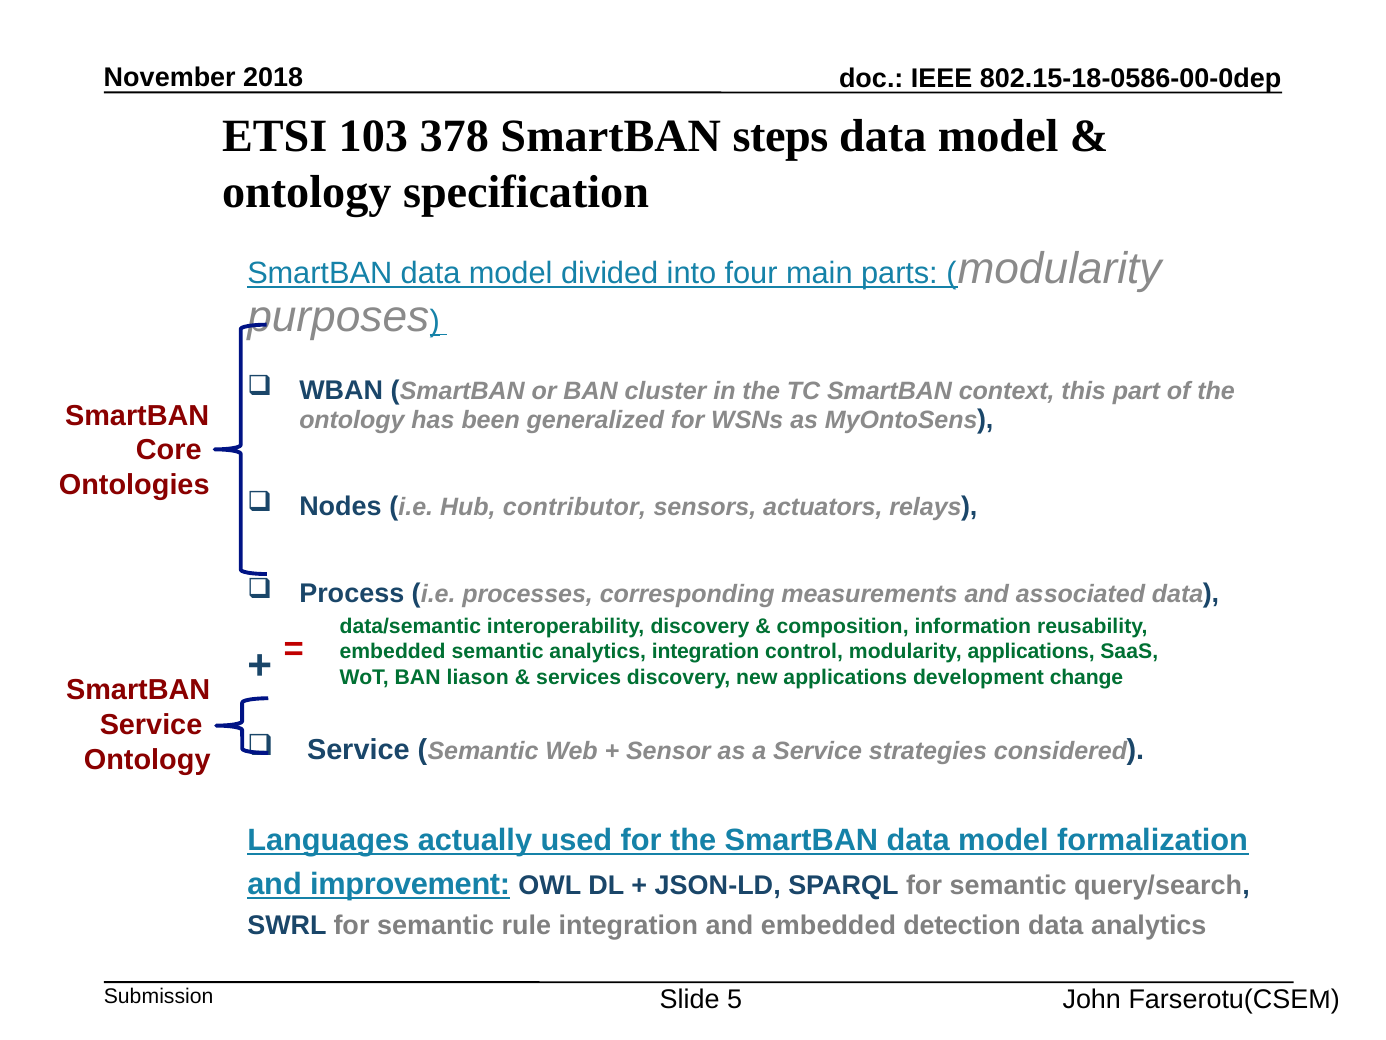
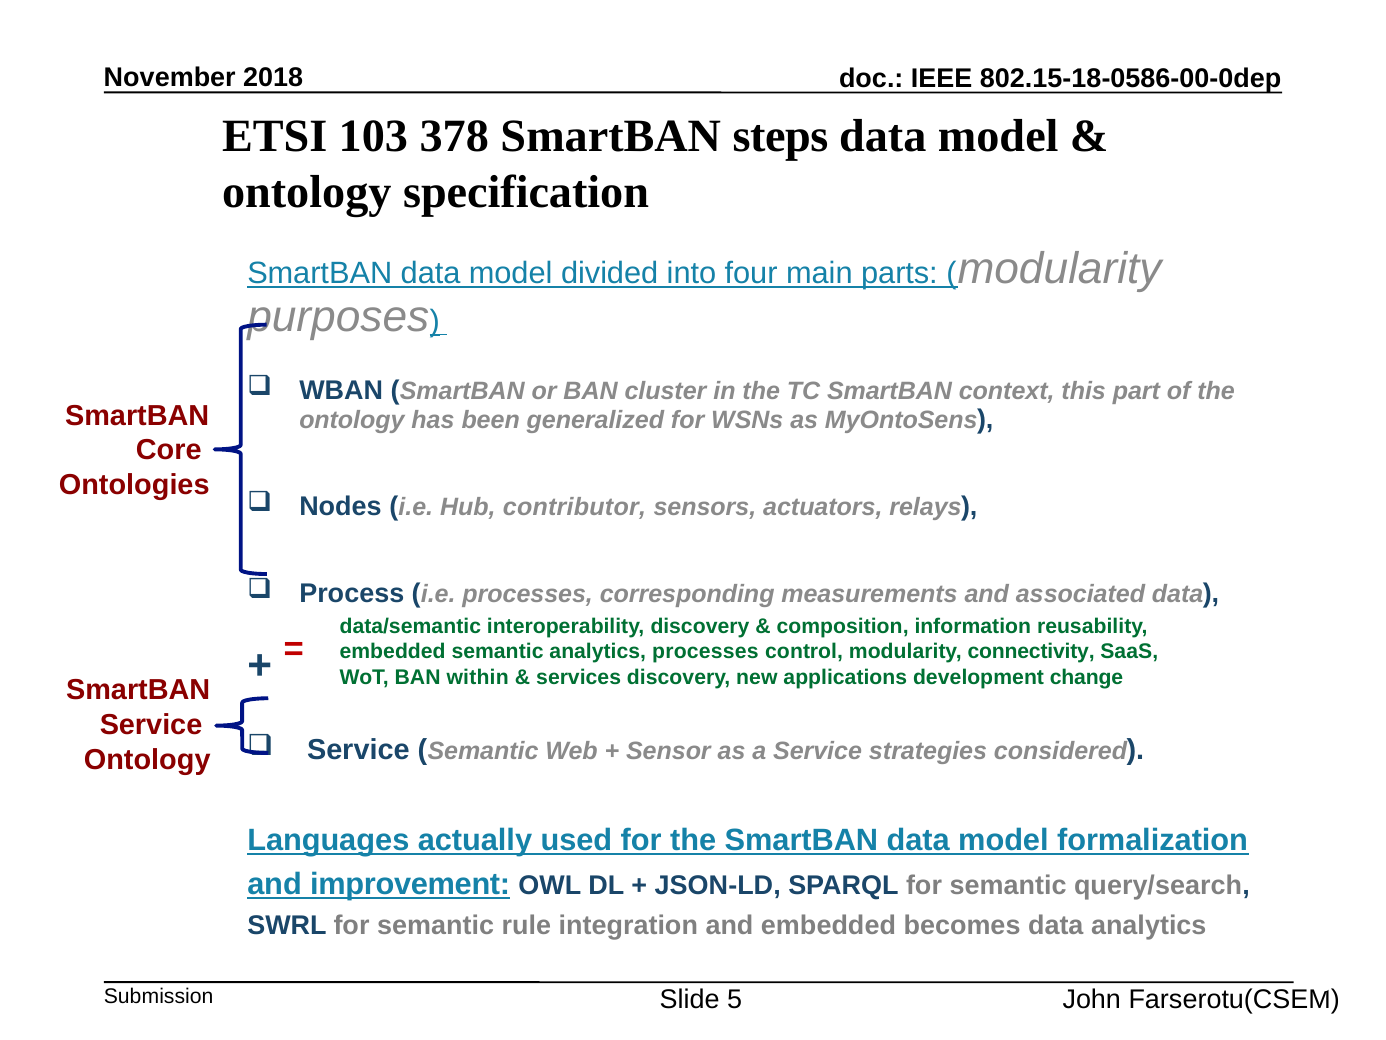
analytics integration: integration -> processes
modularity applications: applications -> connectivity
liason: liason -> within
detection: detection -> becomes
